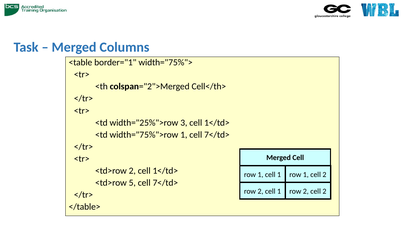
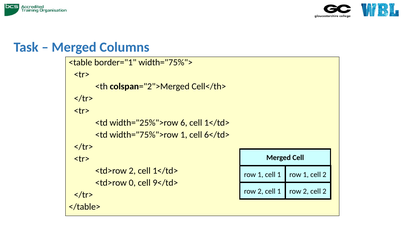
3: 3 -> 6
1 cell 7</td>: 7</td> -> 6</td>
5: 5 -> 0
7</td> at (165, 183): 7</td> -> 9</td>
